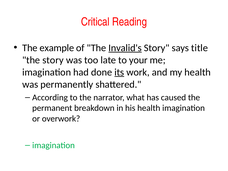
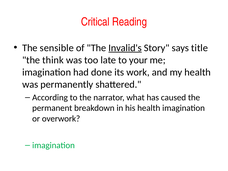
example: example -> sensible
the story: story -> think
its underline: present -> none
